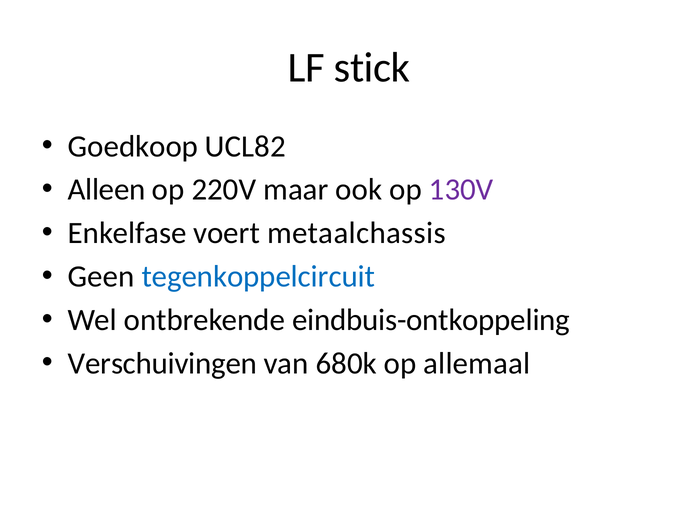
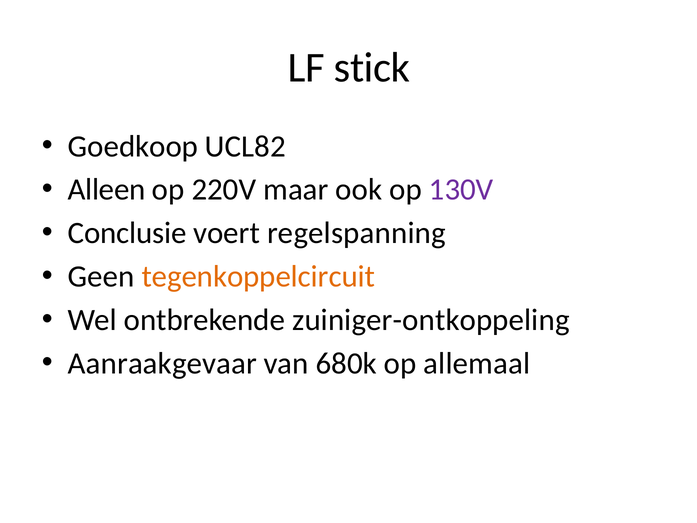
Enkelfase: Enkelfase -> Conclusie
metaalchassis: metaalchassis -> regelspanning
tegenkoppelcircuit colour: blue -> orange
eindbuis-ontkoppeling: eindbuis-ontkoppeling -> zuiniger-ontkoppeling
Verschuivingen: Verschuivingen -> Aanraakgevaar
